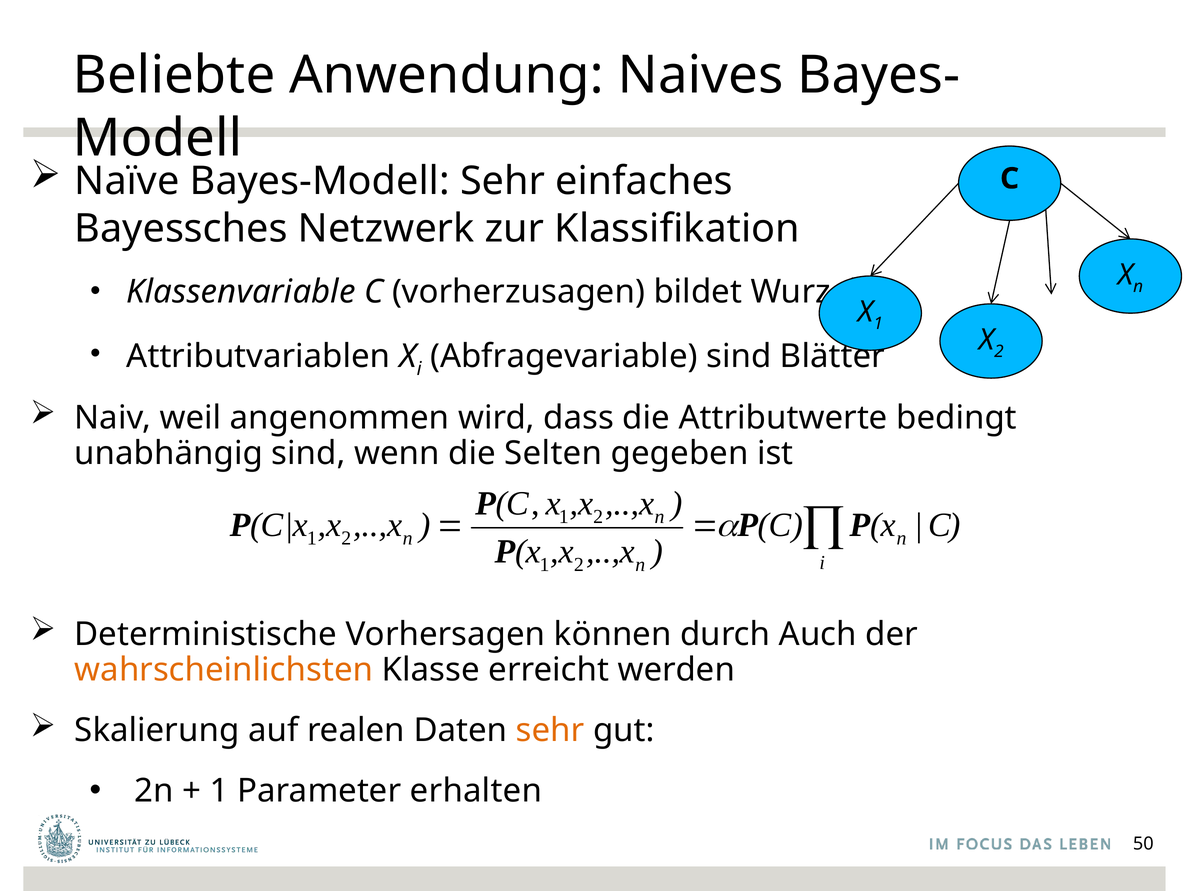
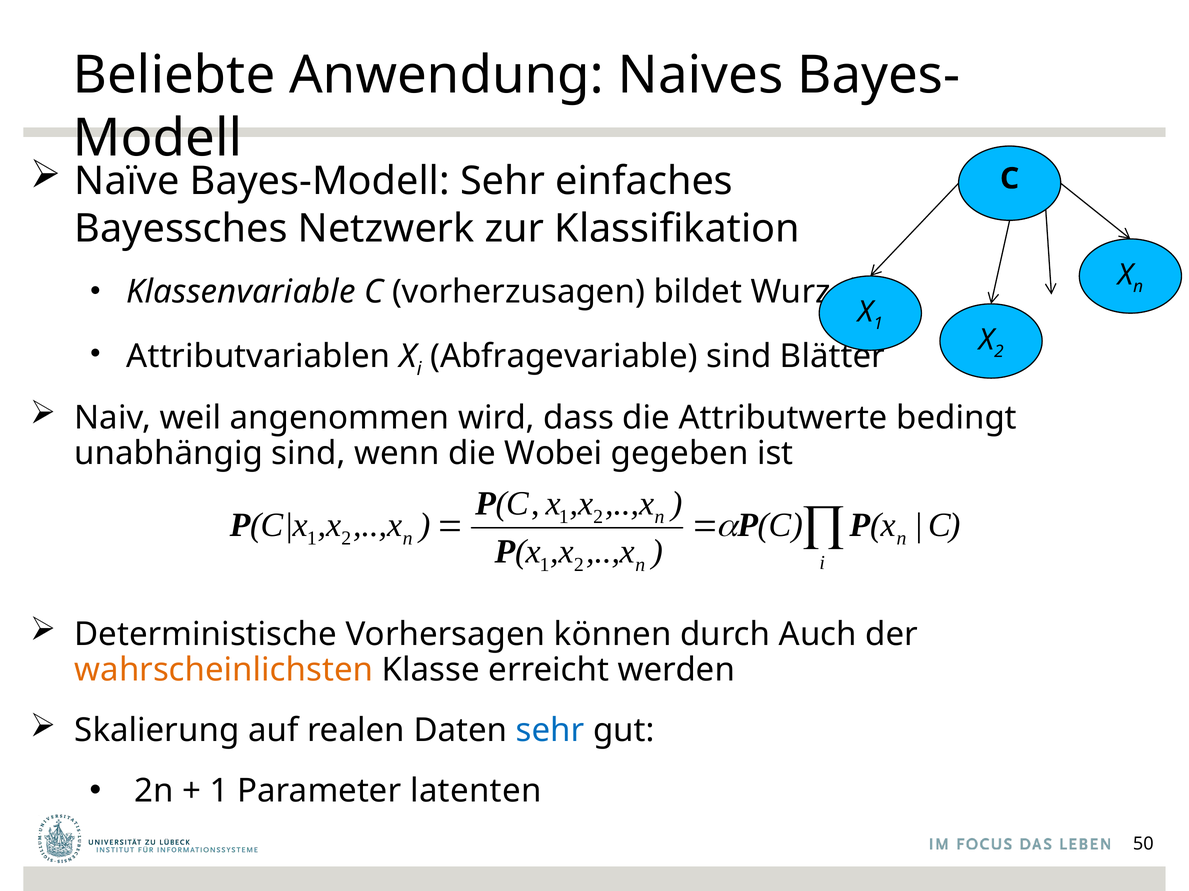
Selten: Selten -> Wobei
sehr at (550, 731) colour: orange -> blue
erhalten: erhalten -> latenten
